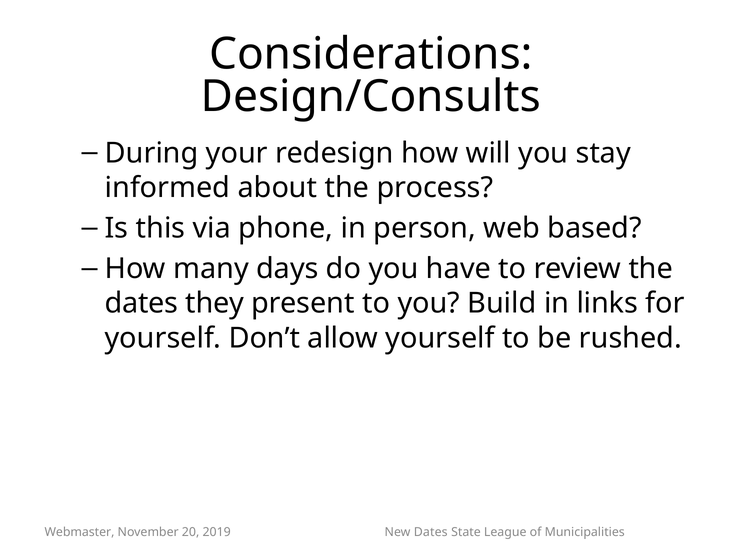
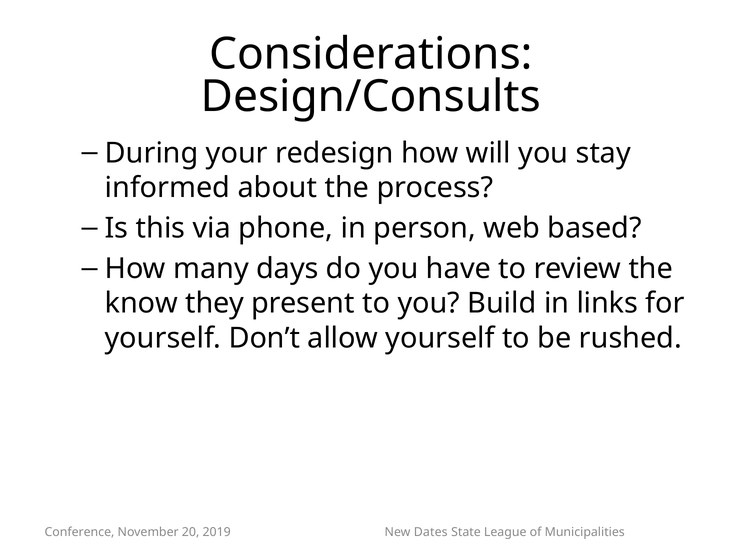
dates at (141, 303): dates -> know
Webmaster: Webmaster -> Conference
